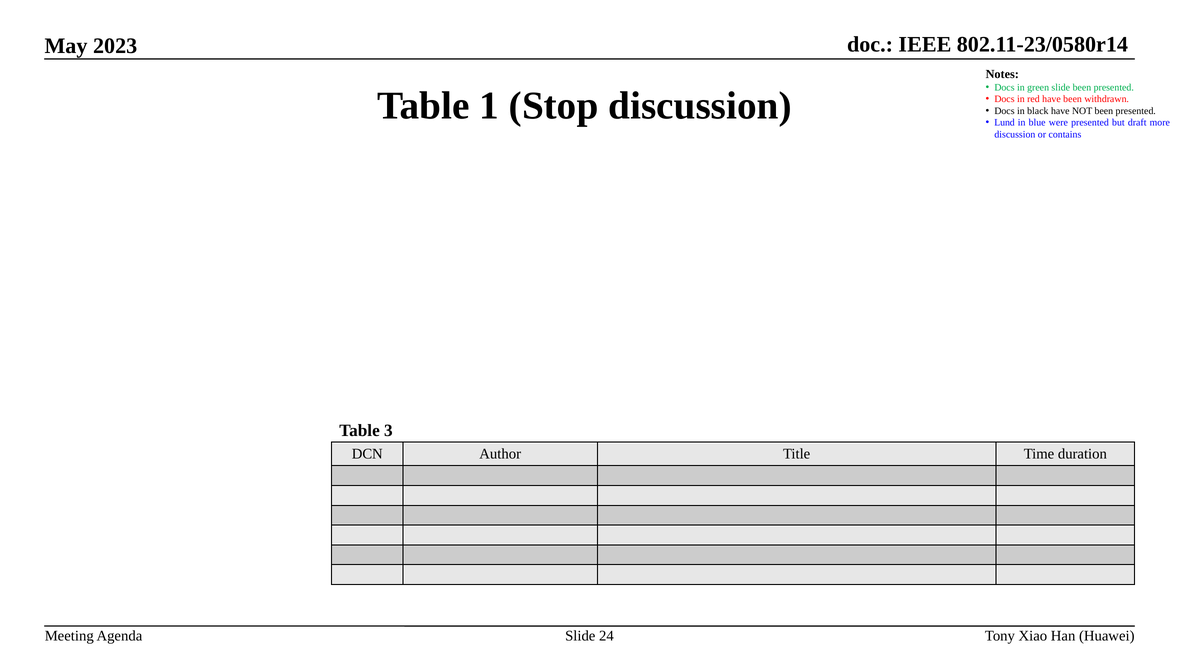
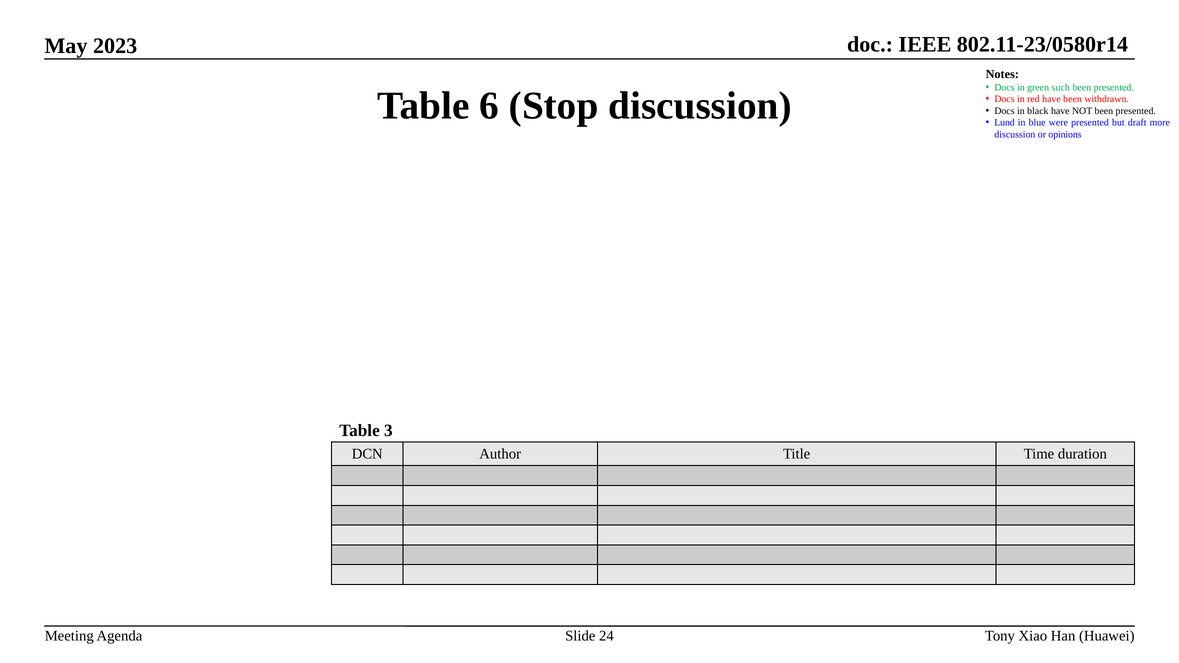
green slide: slide -> such
1: 1 -> 6
contains: contains -> opinions
